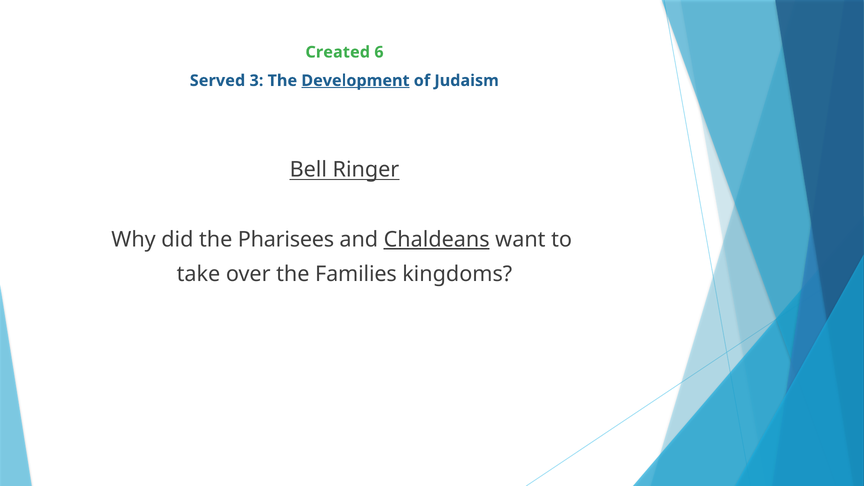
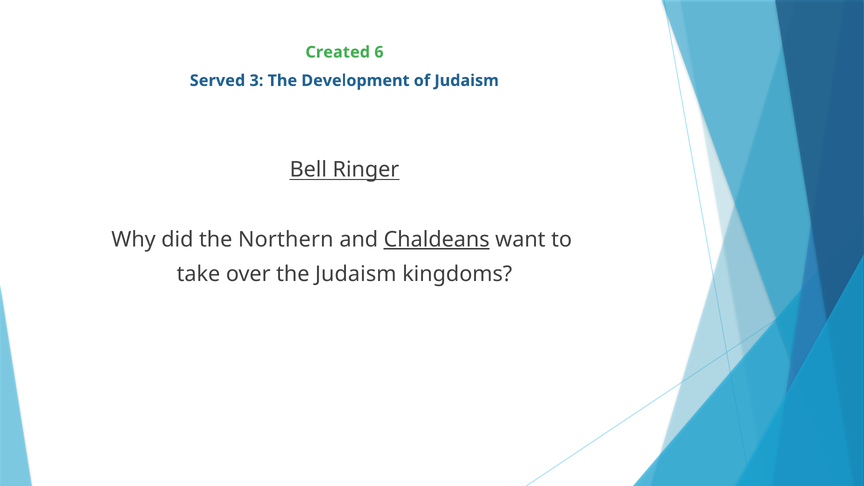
Development underline: present -> none
Pharisees: Pharisees -> Northern
the Families: Families -> Judaism
